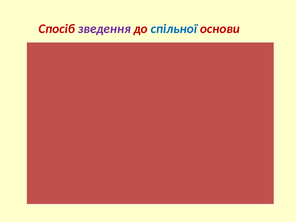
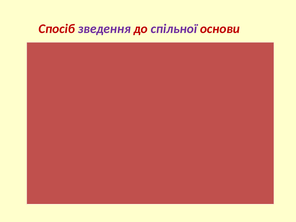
спільної colour: blue -> purple
